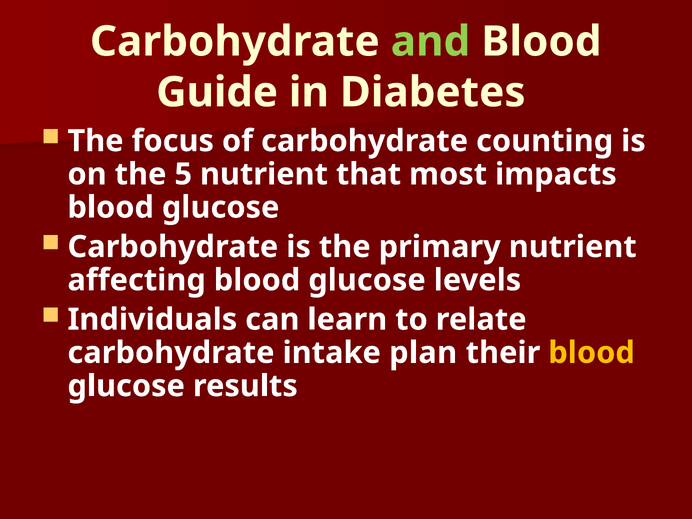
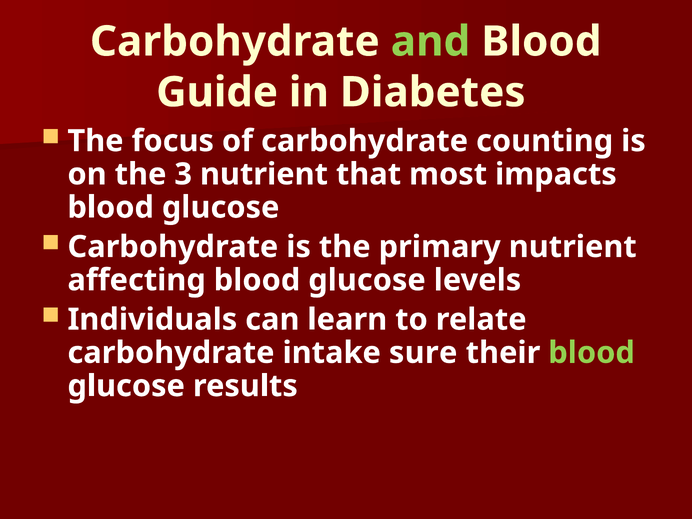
5: 5 -> 3
plan: plan -> sure
blood at (592, 353) colour: yellow -> light green
